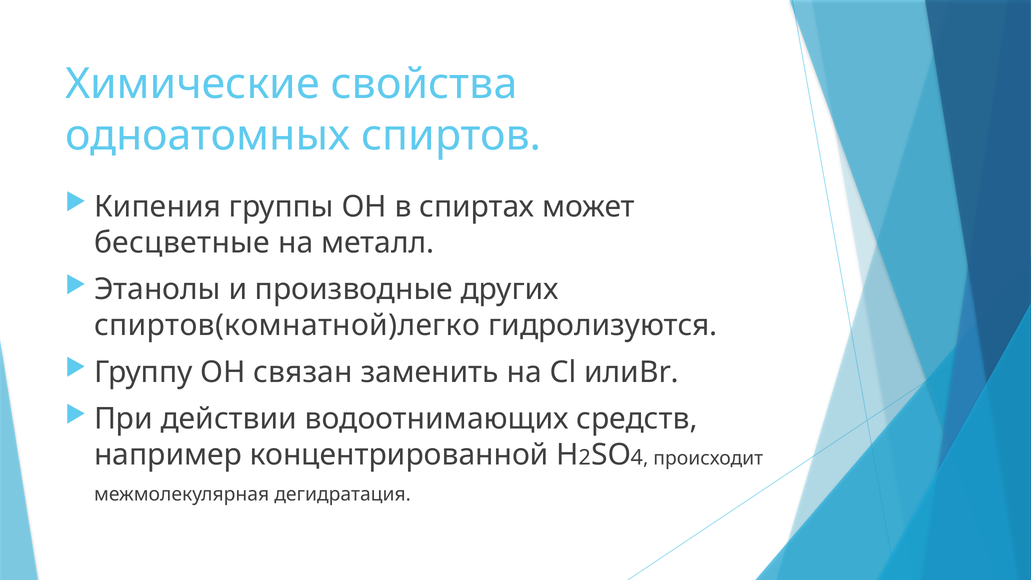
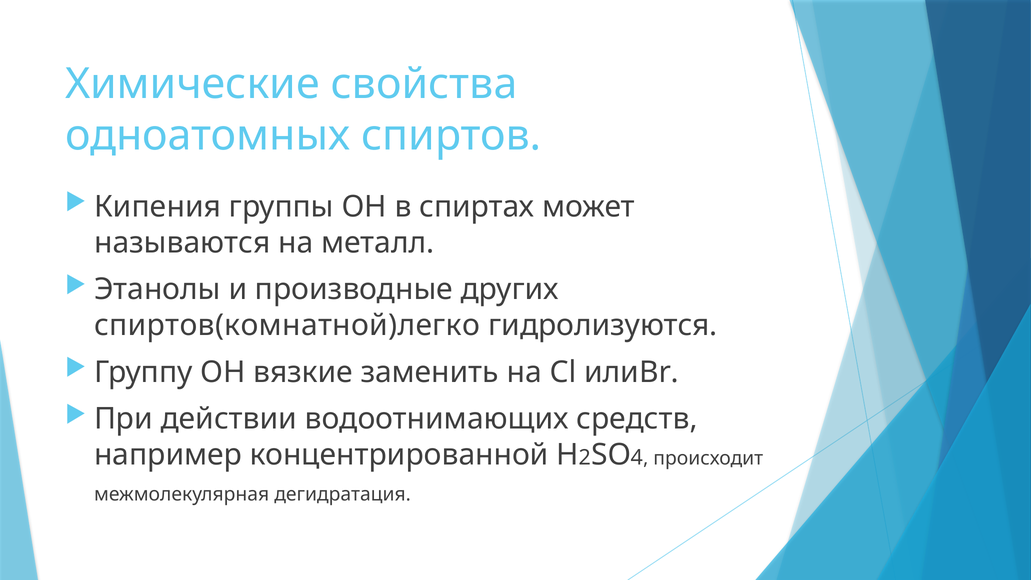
бесцветные: бесцветные -> называются
связан: связан -> вязкие
